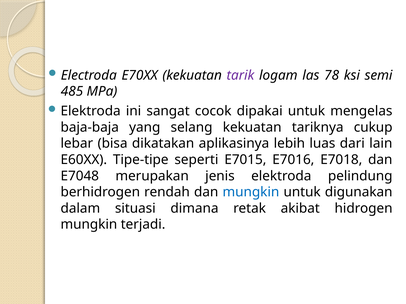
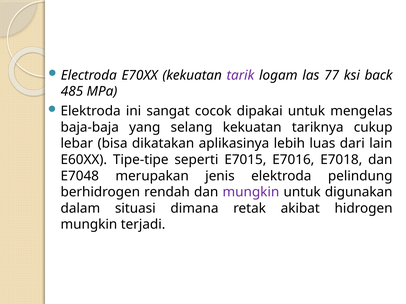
78: 78 -> 77
semi: semi -> back
mungkin at (251, 192) colour: blue -> purple
